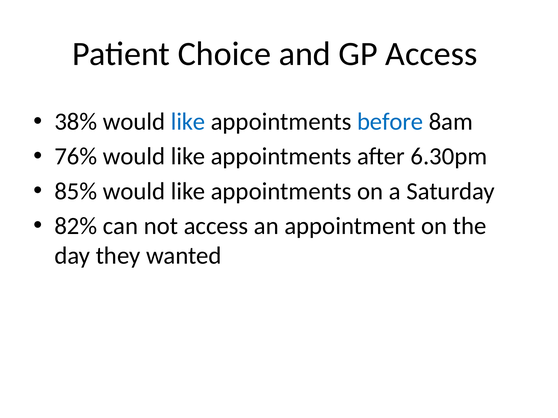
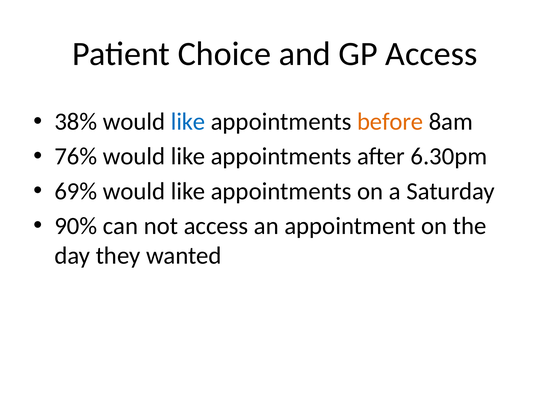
before colour: blue -> orange
85%: 85% -> 69%
82%: 82% -> 90%
